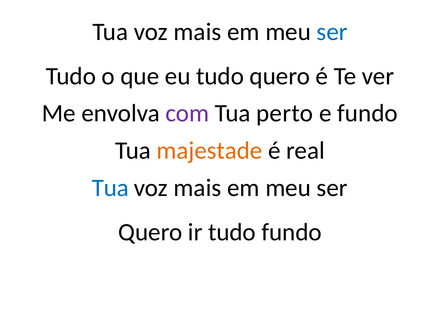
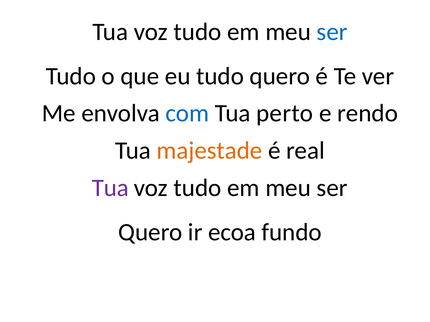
mais at (197, 32): mais -> tudo
com colour: purple -> blue
e fundo: fundo -> rendo
Tua at (110, 188) colour: blue -> purple
mais at (197, 188): mais -> tudo
ir tudo: tudo -> ecoa
